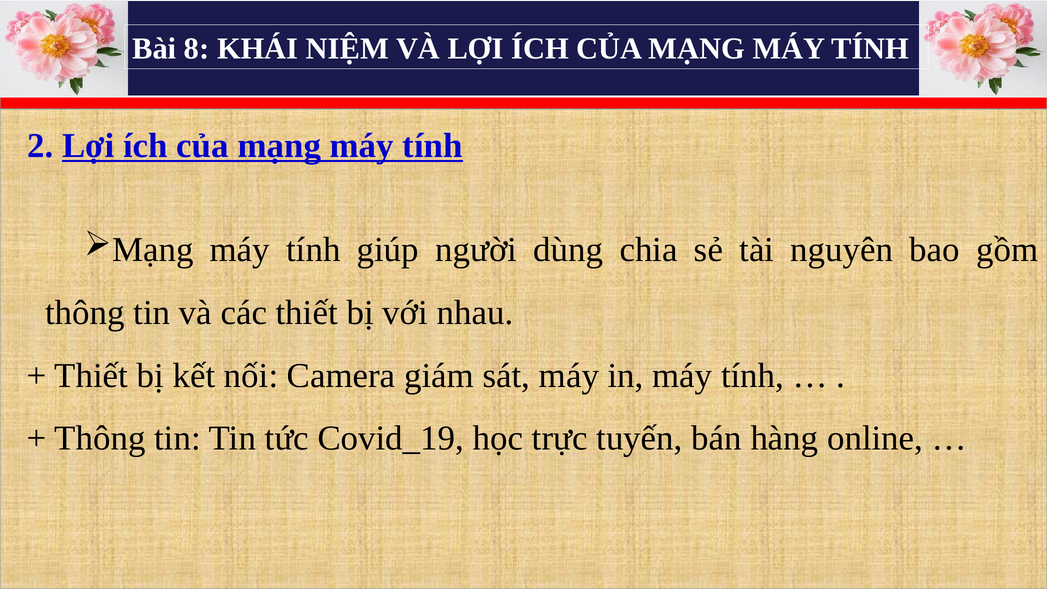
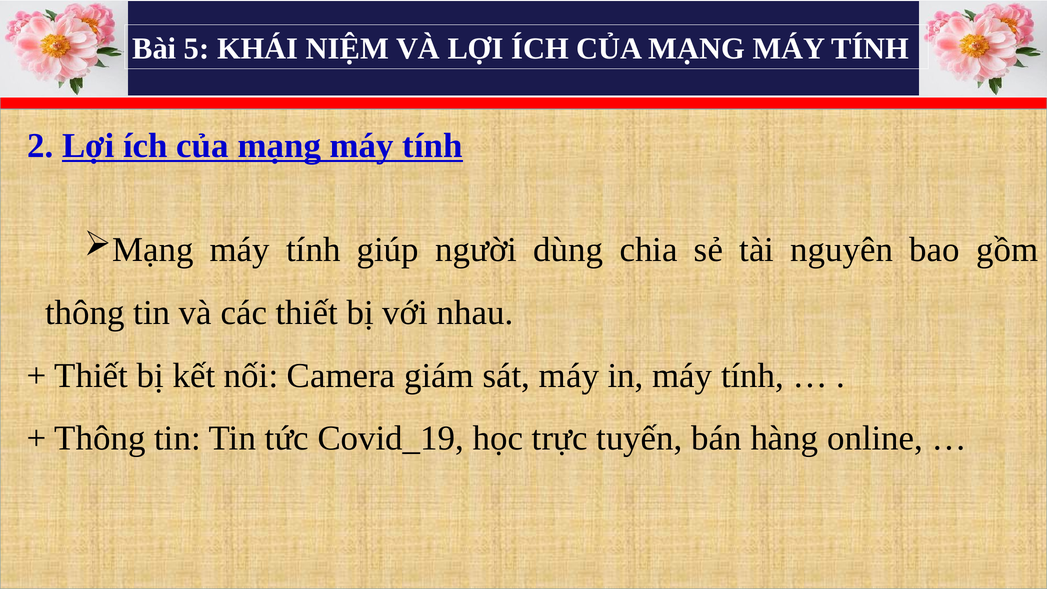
8: 8 -> 5
